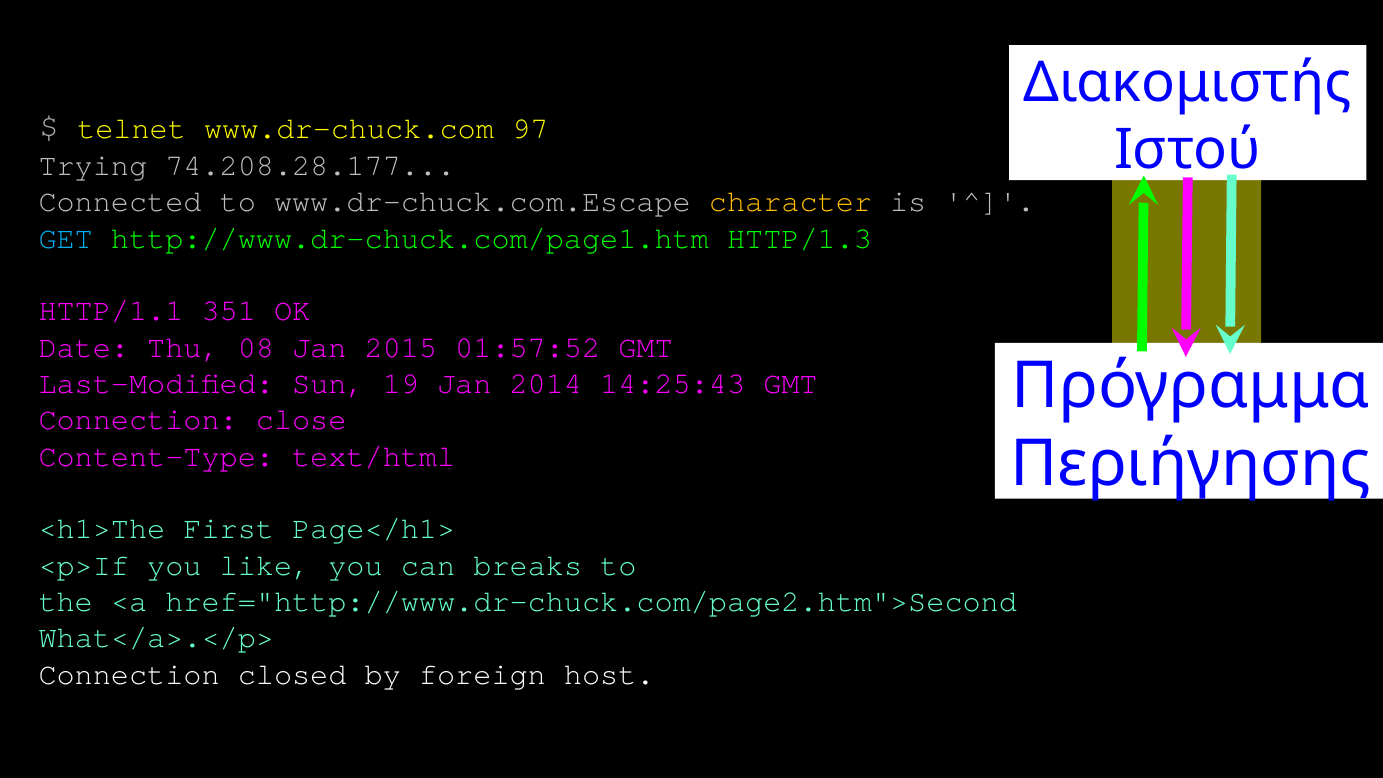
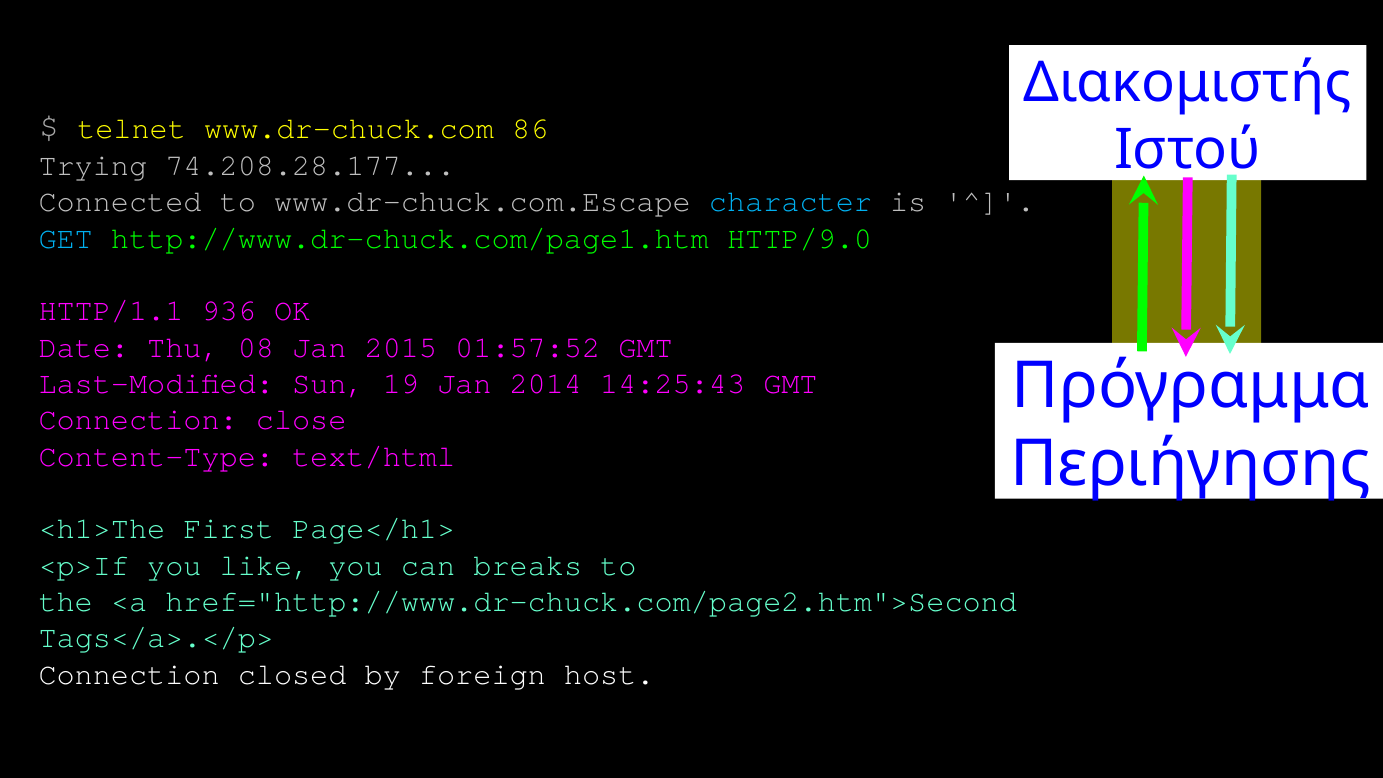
97: 97 -> 86
character colour: yellow -> light blue
HTTP/1.3: HTTP/1.3 -> HTTP/9.0
351: 351 -> 936
What</a>.</p>: What</a>.</p> -> Tags</a>.</p>
